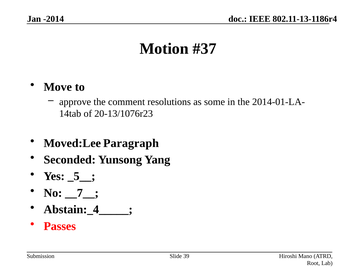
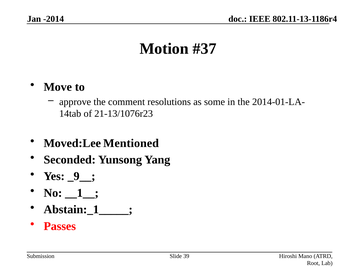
20-13/1076r23: 20-13/1076r23 -> 21-13/1076r23
Paragraph: Paragraph -> Mentioned
_5__: _5__ -> _9__
__7__: __7__ -> __1__
Abstain:_4_____: Abstain:_4_____ -> Abstain:_1_____
